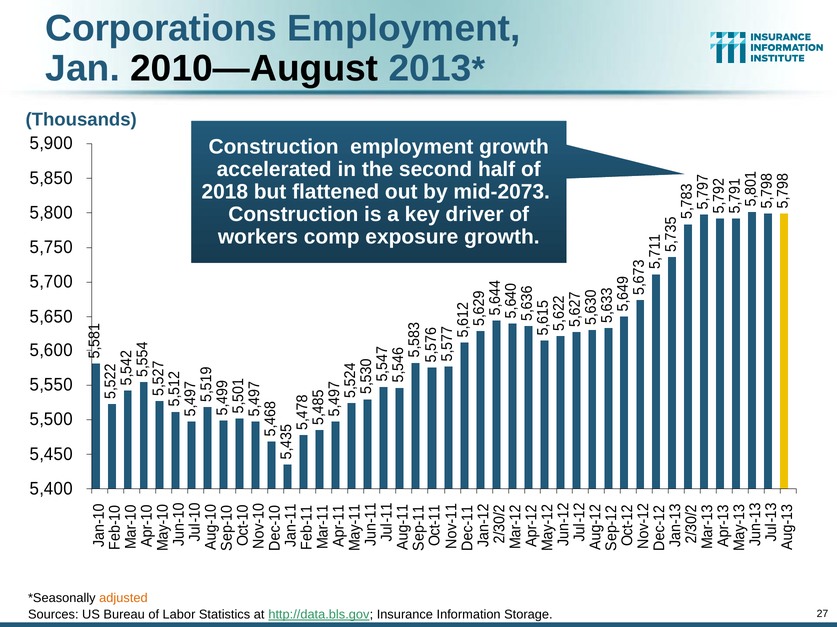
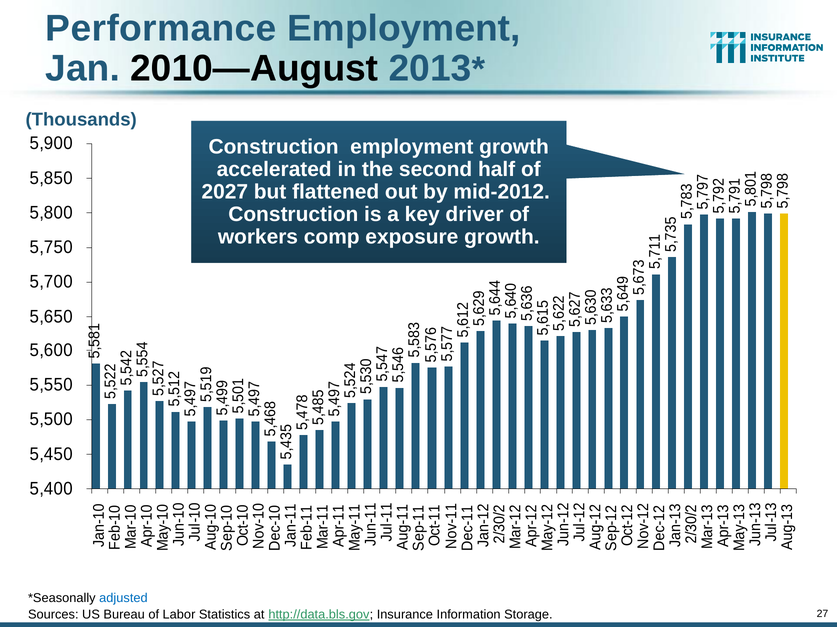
Corporations: Corporations -> Performance
2018: 2018 -> 2027
mid-2073: mid-2073 -> mid-2012
adjusted colour: orange -> blue
